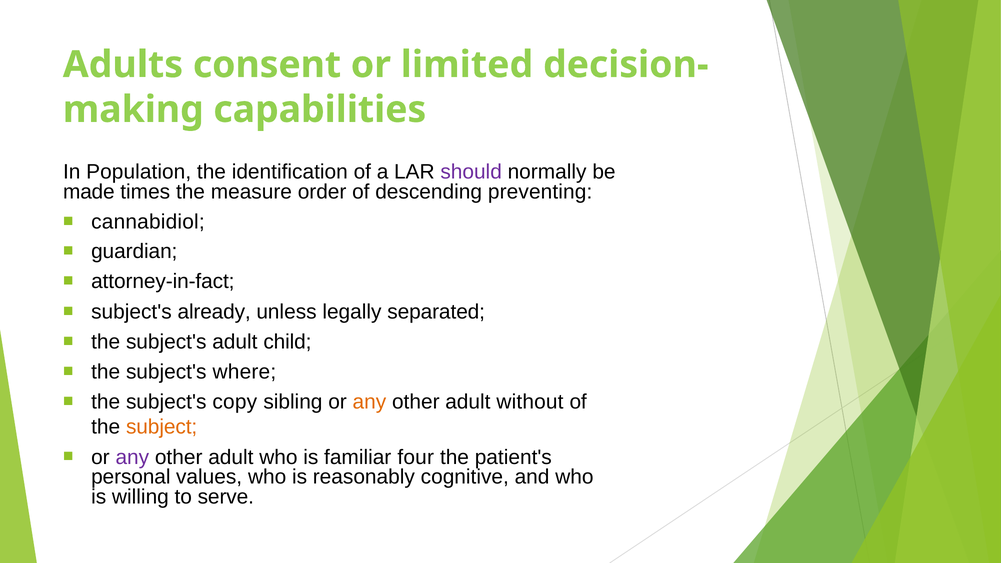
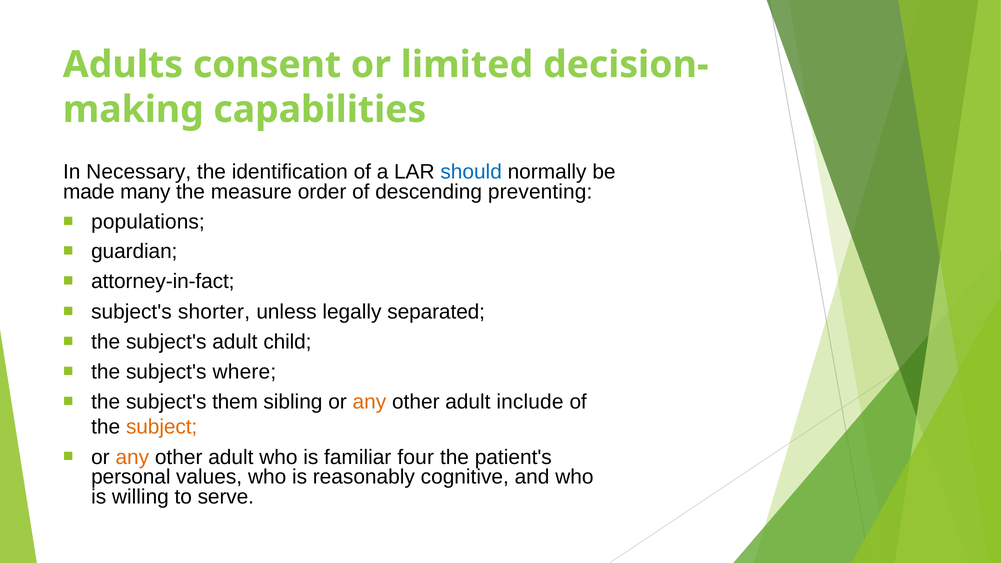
Population: Population -> Necessary
should colour: purple -> blue
times: times -> many
cannabidiol: cannabidiol -> populations
already: already -> shorter
copy: copy -> them
without: without -> include
any at (132, 457) colour: purple -> orange
